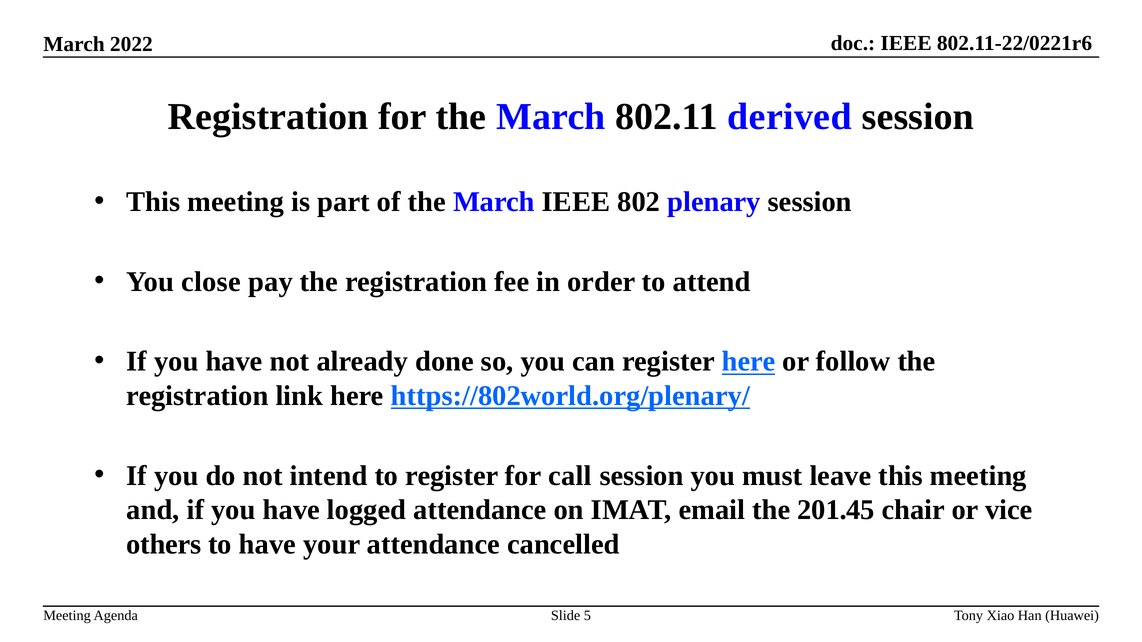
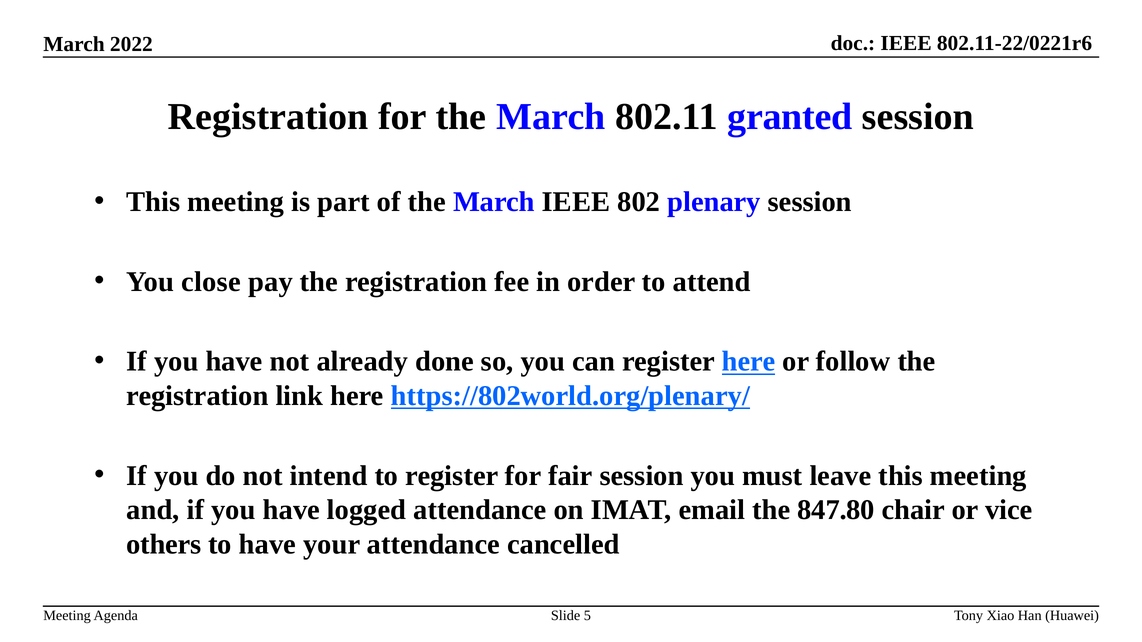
derived: derived -> granted
call: call -> fair
201.45: 201.45 -> 847.80
